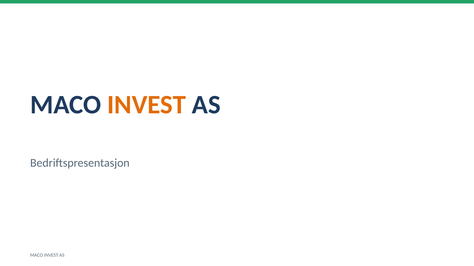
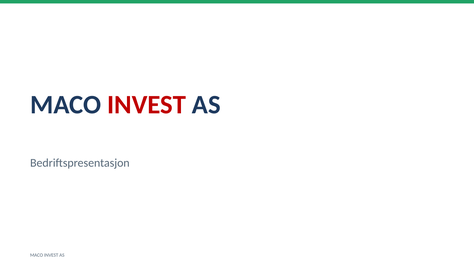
INVEST at (147, 105) colour: orange -> red
